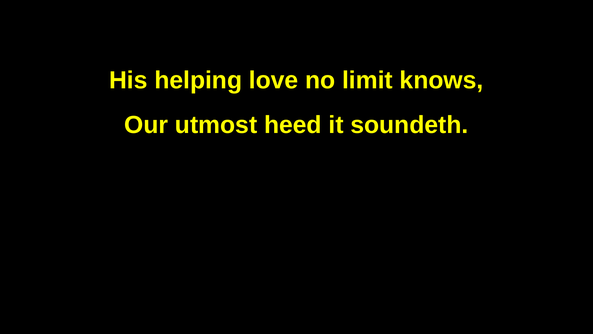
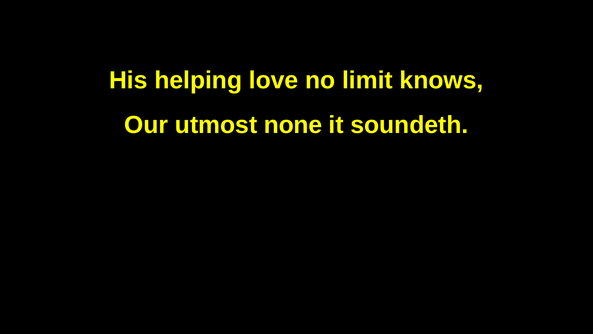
heed: heed -> none
